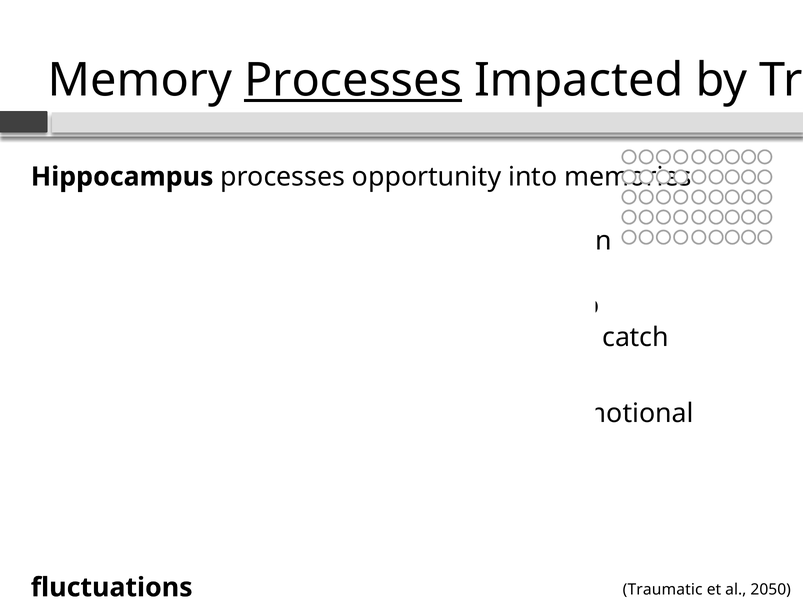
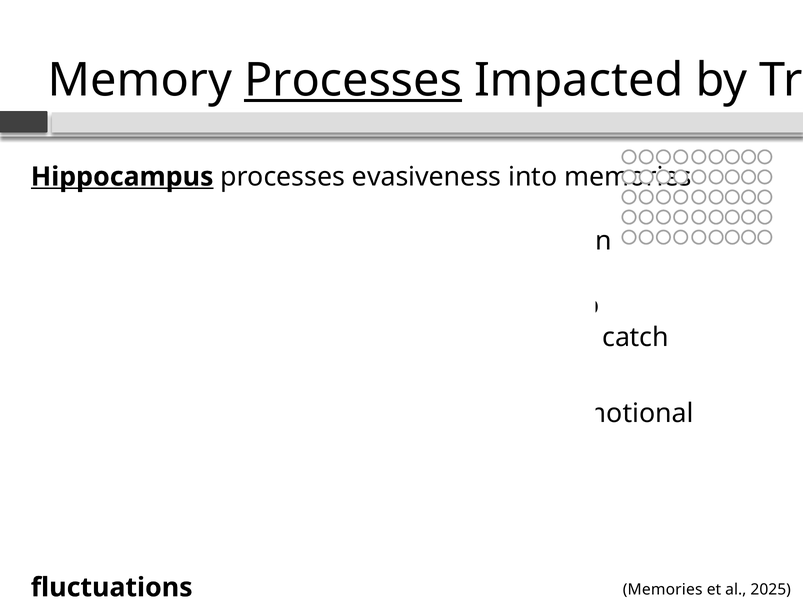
Hippocampus at (122, 177) underline: none -> present
opportunity: opportunity -> evasiveness
Traumatic at (663, 590): Traumatic -> Memories
2050: 2050 -> 2025
